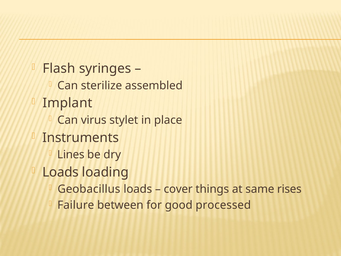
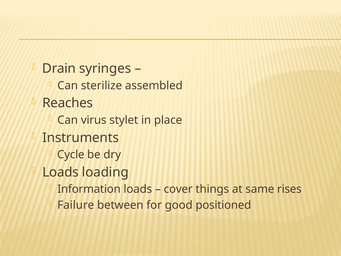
Flash: Flash -> Drain
Implant: Implant -> Reaches
Lines: Lines -> Cycle
Geobacillus: Geobacillus -> Information
processed: processed -> positioned
